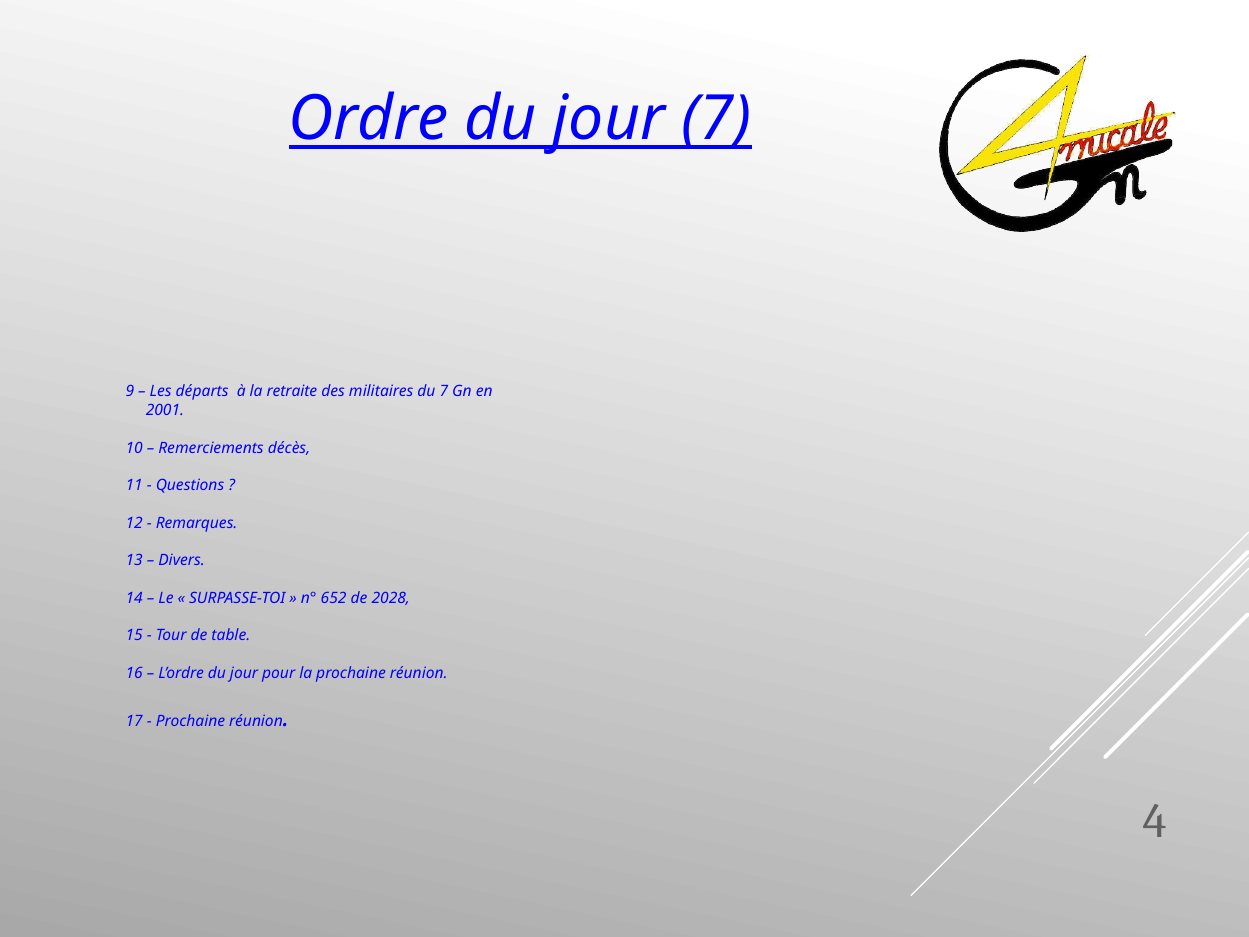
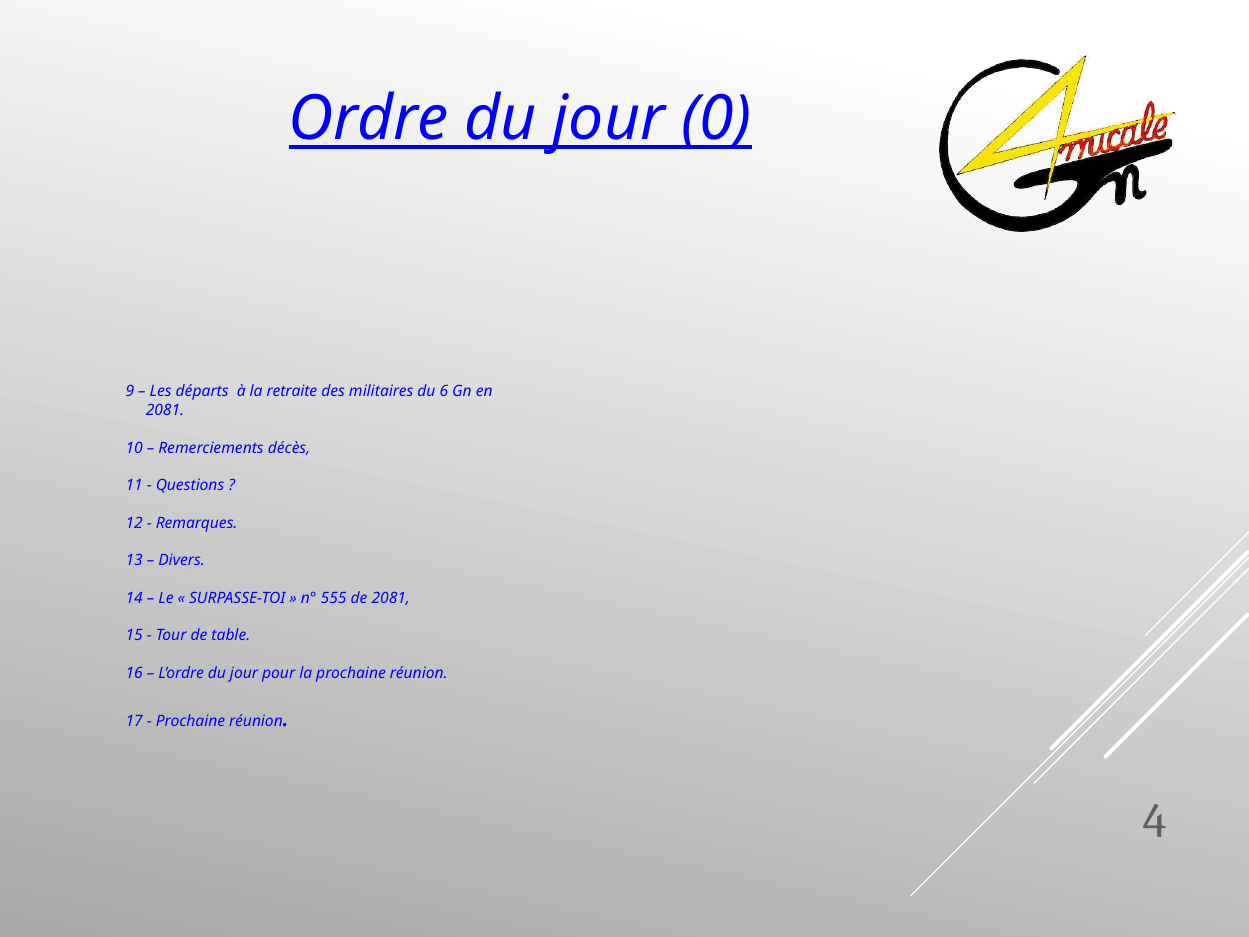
jour 7: 7 -> 0
du 7: 7 -> 6
2001 at (165, 410): 2001 -> 2081
652: 652 -> 555
de 2028: 2028 -> 2081
